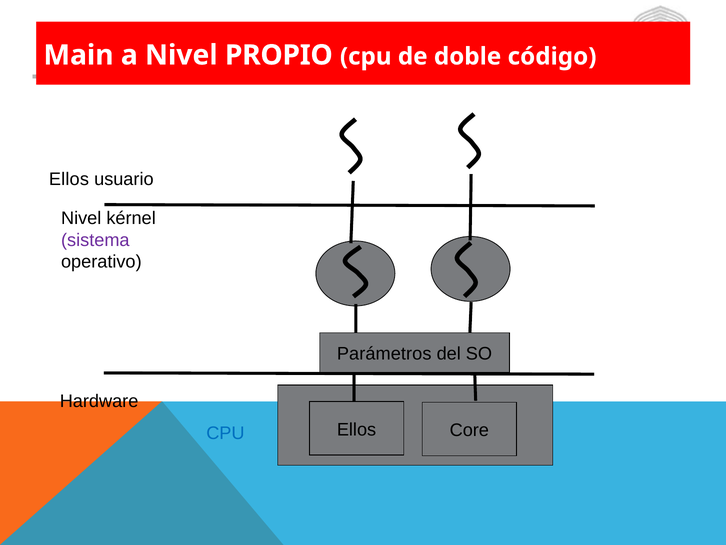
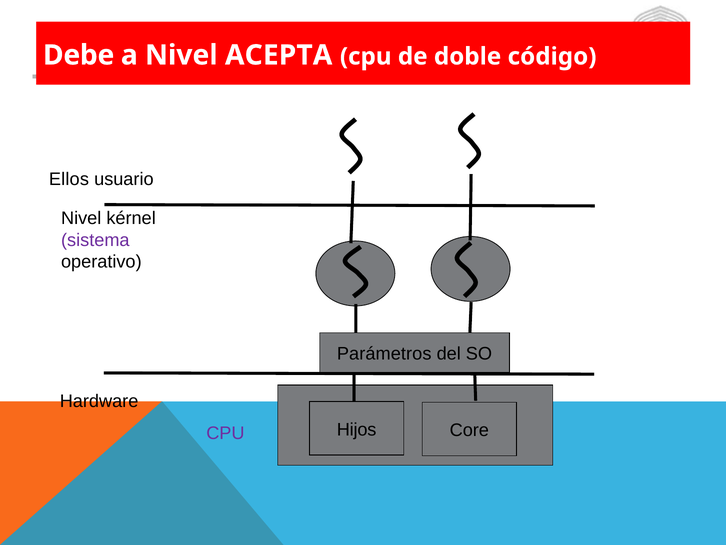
Main: Main -> Debe
PROPIO: PROPIO -> ACEPTA
Ellos at (357, 429): Ellos -> Hijos
CPU at (225, 433) colour: blue -> purple
